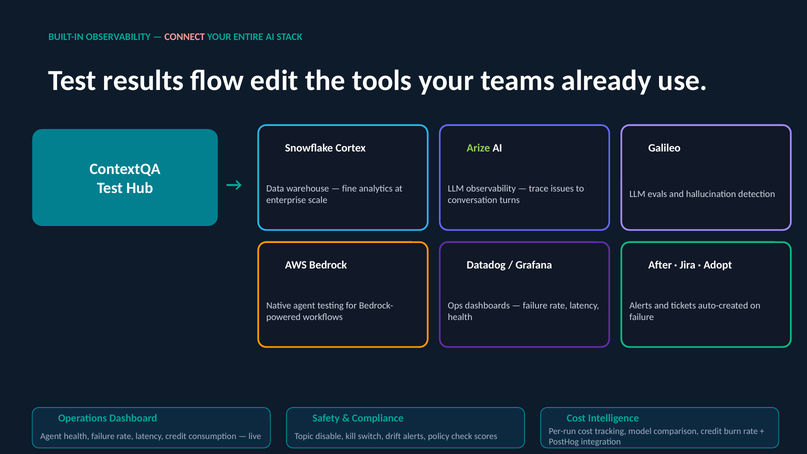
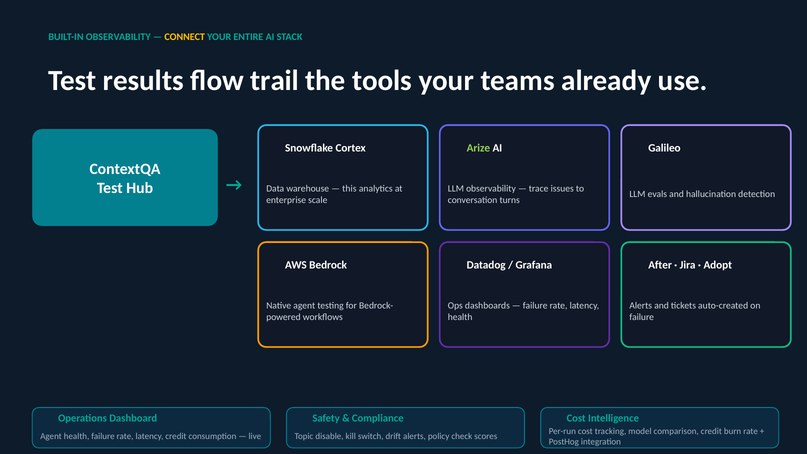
CONNECT colour: pink -> yellow
edit: edit -> trail
fine: fine -> this
